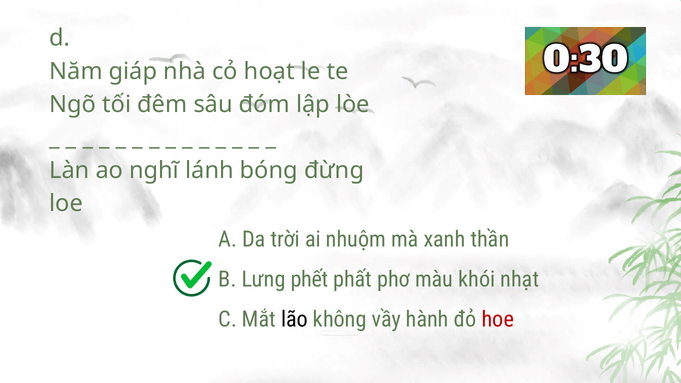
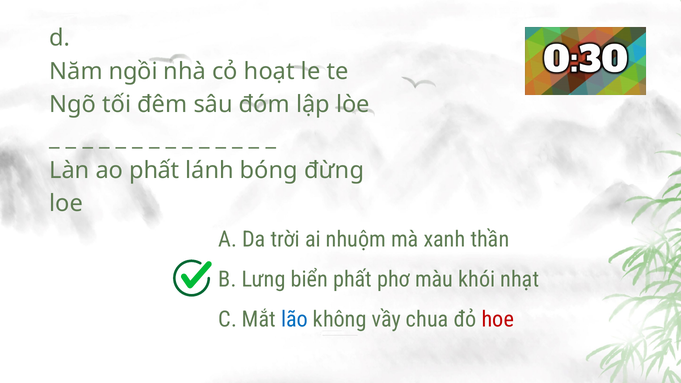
giáp: giáp -> ngồi
ao nghĩ: nghĩ -> phất
phết: phết -> biển
lão colour: black -> blue
hành: hành -> chua
